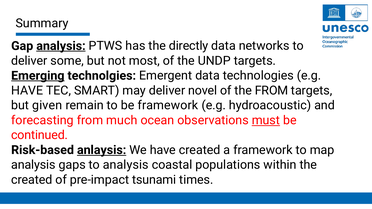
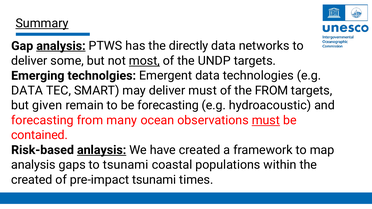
Summary underline: none -> present
most underline: none -> present
Emerging underline: present -> none
HAVE at (27, 91): HAVE -> DATA
deliver novel: novel -> must
be framework: framework -> forecasting
much: much -> many
continued: continued -> contained
to analysis: analysis -> tsunami
